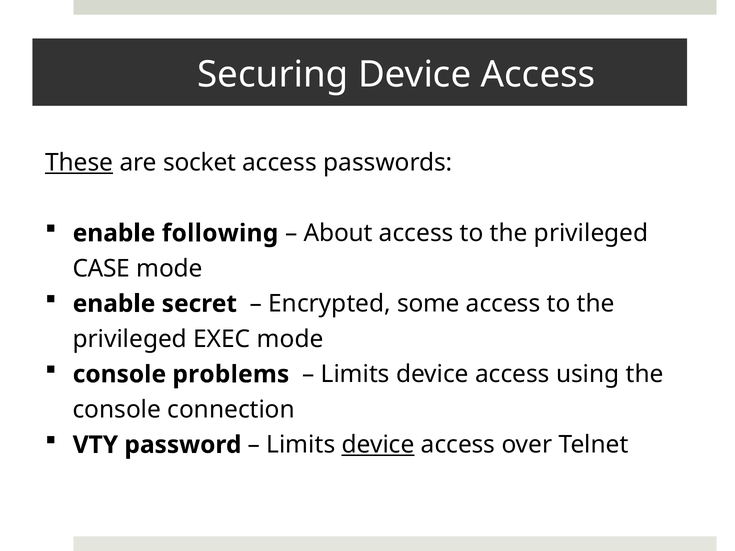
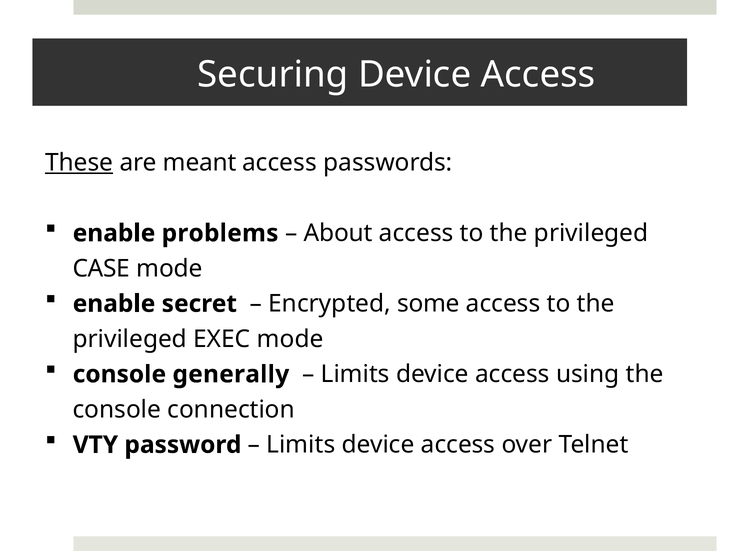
socket: socket -> meant
following: following -> problems
problems: problems -> generally
device at (378, 445) underline: present -> none
